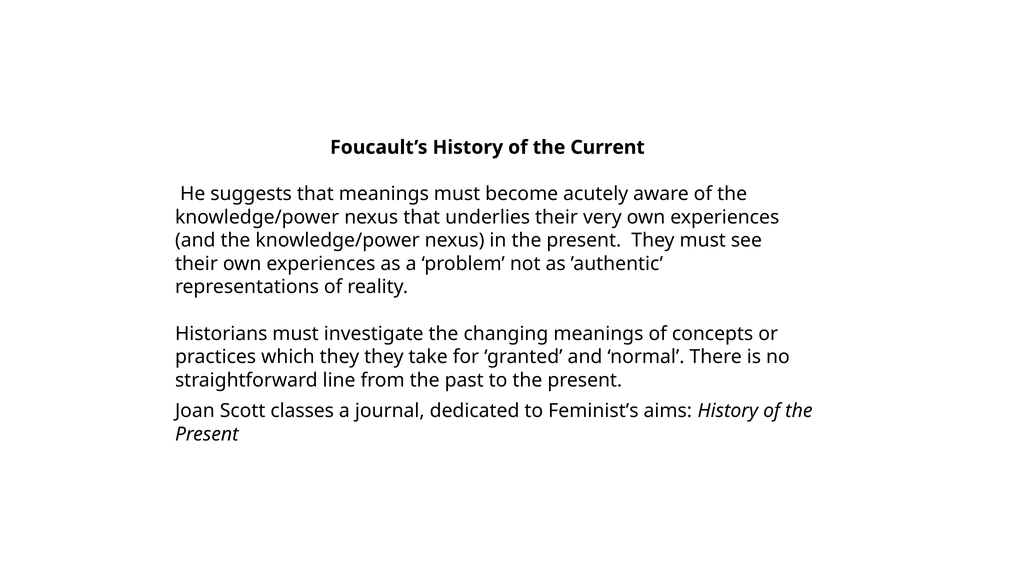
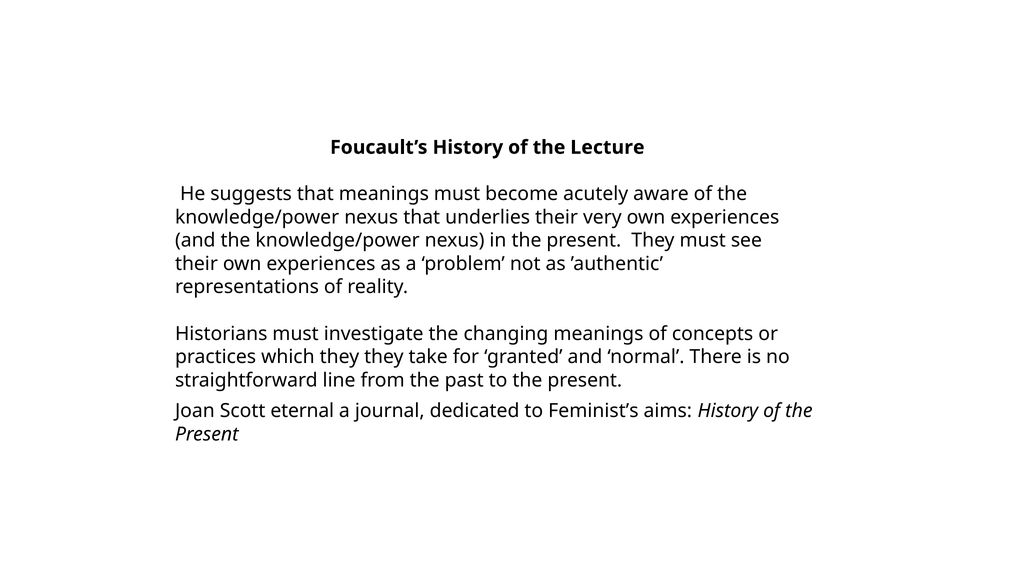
Current: Current -> Lecture
classes: classes -> eternal
